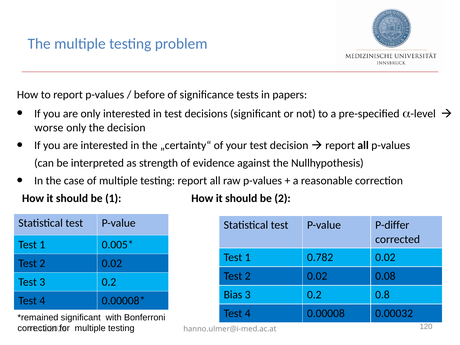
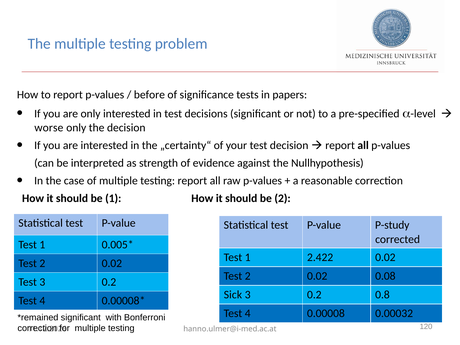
P-differ: P-differ -> P-study
0.782: 0.782 -> 2.422
Bias: Bias -> Sick
